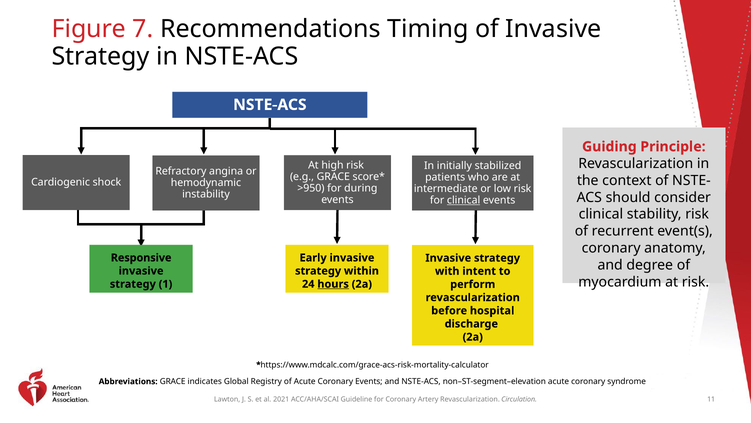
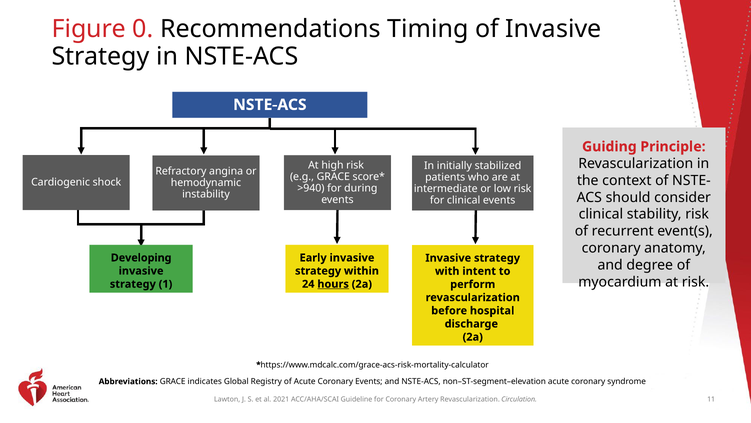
7: 7 -> 0
>950: >950 -> >940
clinical at (464, 200) underline: present -> none
Responsive: Responsive -> Developing
